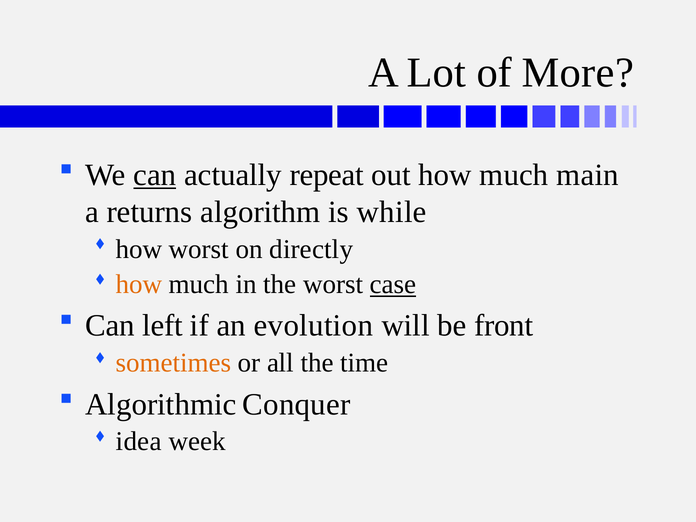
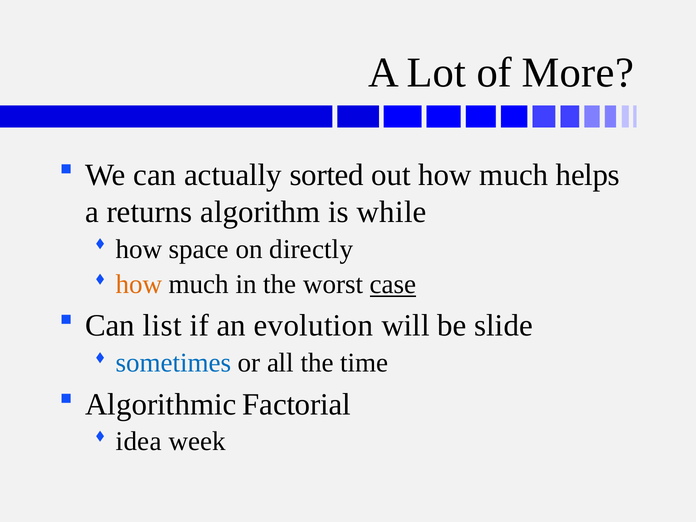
can at (155, 175) underline: present -> none
repeat: repeat -> sorted
main: main -> helps
how worst: worst -> space
left: left -> list
front: front -> slide
sometimes colour: orange -> blue
Conquer: Conquer -> Factorial
